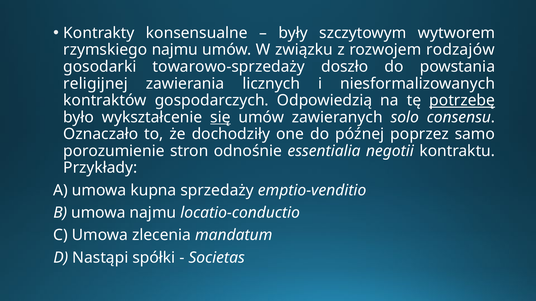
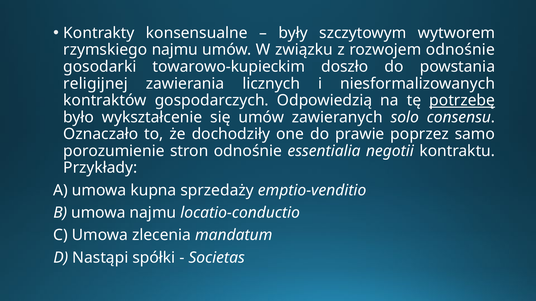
rozwojem rodzajów: rodzajów -> odnośnie
towarowo-sprzedaży: towarowo-sprzedaży -> towarowo-kupieckim
się underline: present -> none
późnej: późnej -> prawie
